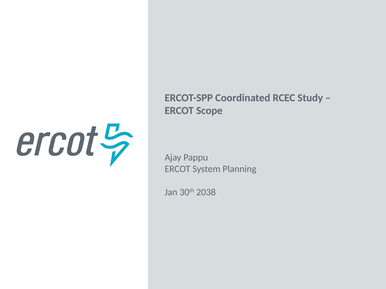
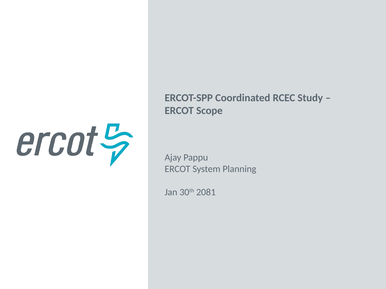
2038: 2038 -> 2081
